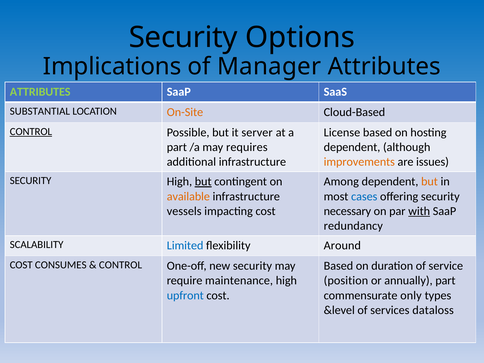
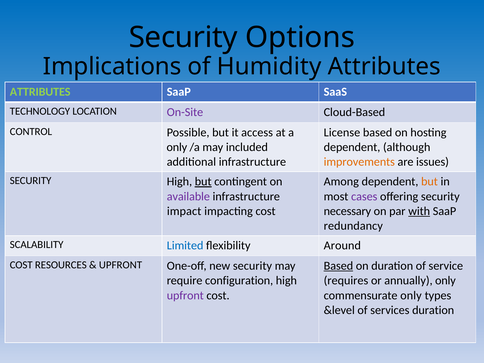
Manager: Manager -> Humidity
SUBSTANTIAL: SUBSTANTIAL -> TECHNOLOGY
On-Site colour: orange -> purple
CONTROL at (31, 132) underline: present -> none
server: server -> access
part at (177, 147): part -> only
requires: requires -> included
available colour: orange -> purple
cases colour: blue -> purple
vessels: vessels -> impact
CONSUMES: CONSUMES -> RESOURCES
CONTROL at (121, 265): CONTROL -> UPFRONT
Based at (338, 266) underline: none -> present
maintenance: maintenance -> configuration
position: position -> requires
annually part: part -> only
upfront at (185, 295) colour: blue -> purple
services dataloss: dataloss -> duration
